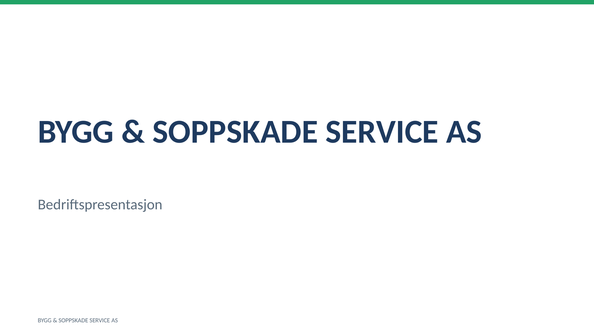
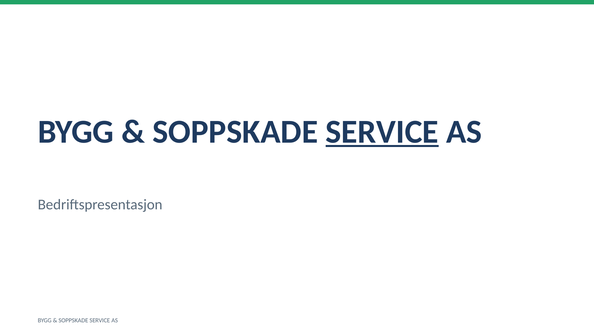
SERVICE at (382, 132) underline: none -> present
